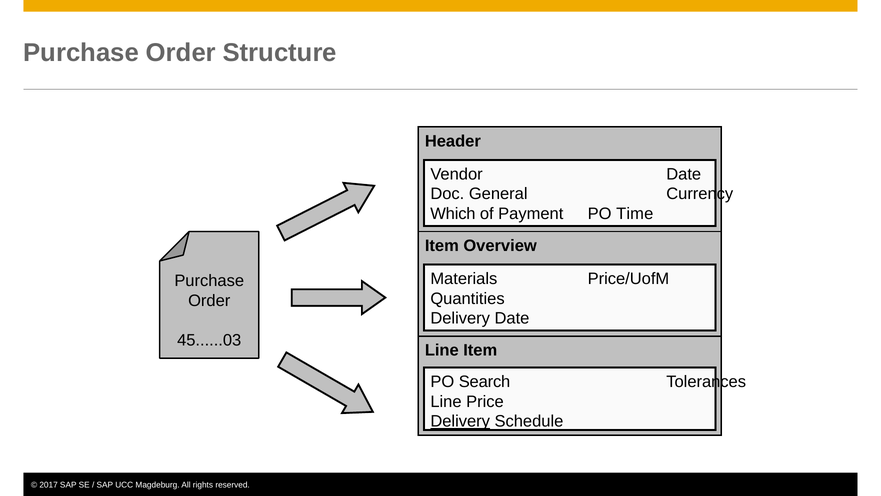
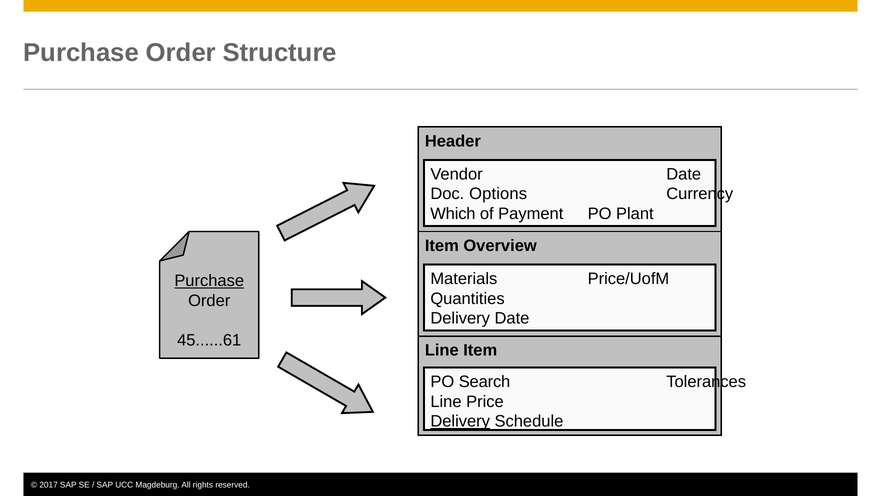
General: General -> Options
Time: Time -> Plant
Purchase at (209, 281) underline: none -> present
45......03: 45......03 -> 45......61
